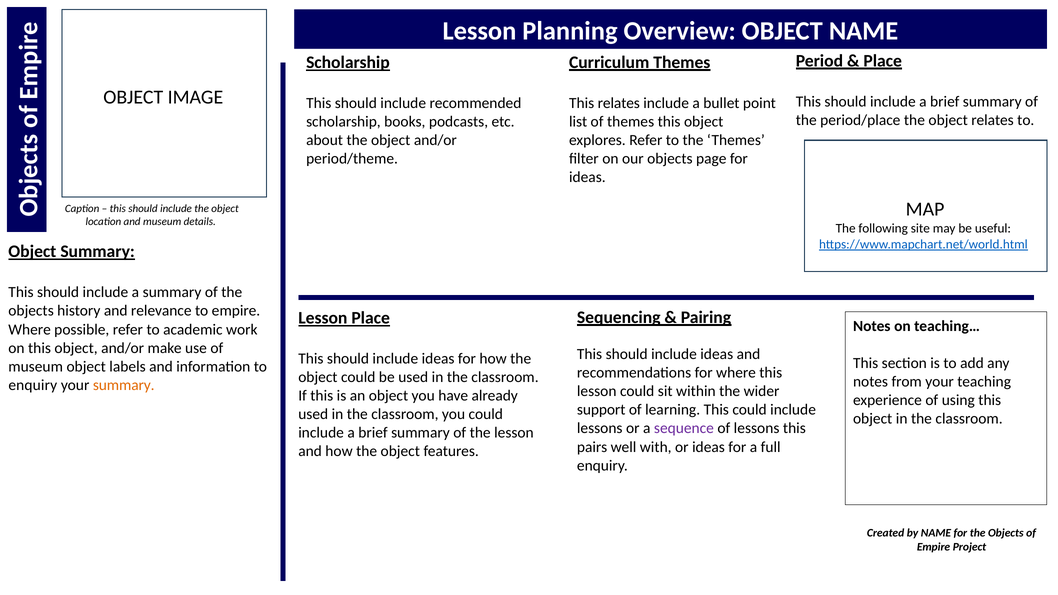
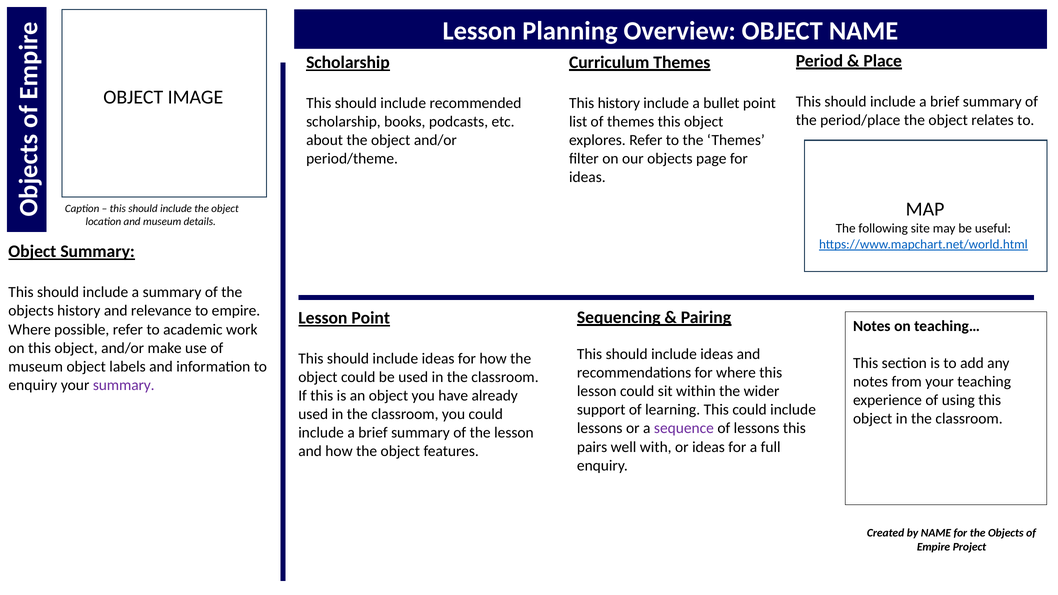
This relates: relates -> history
Lesson Place: Place -> Point
summary at (124, 385) colour: orange -> purple
